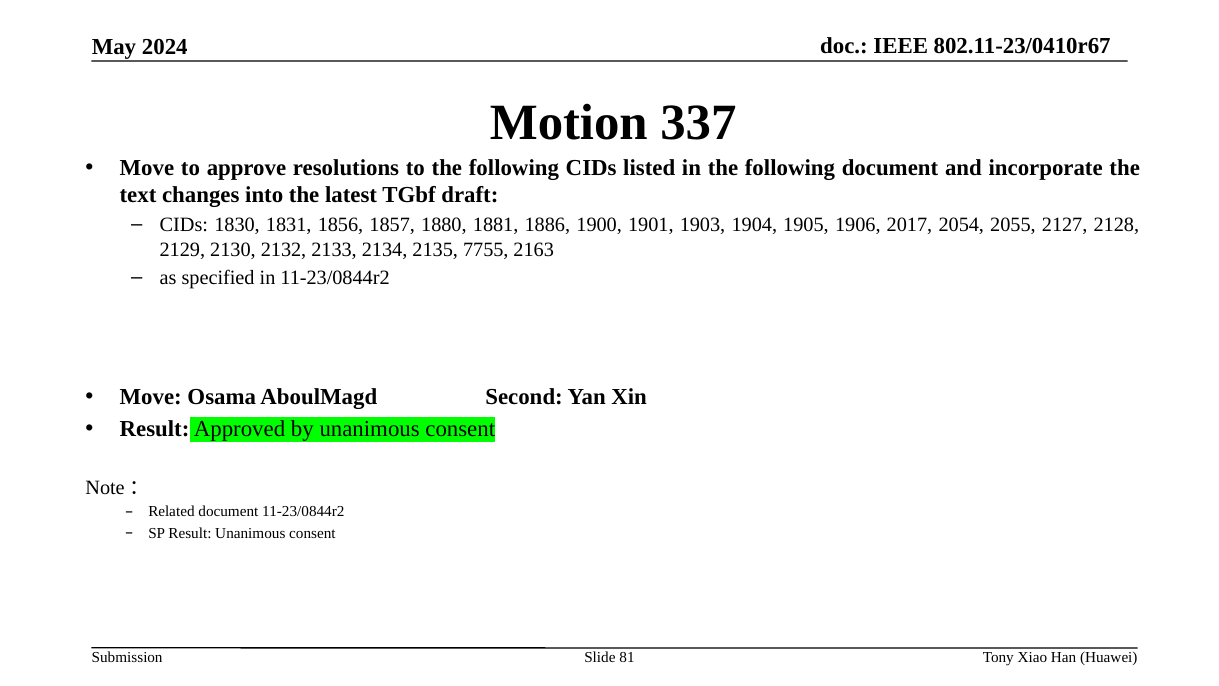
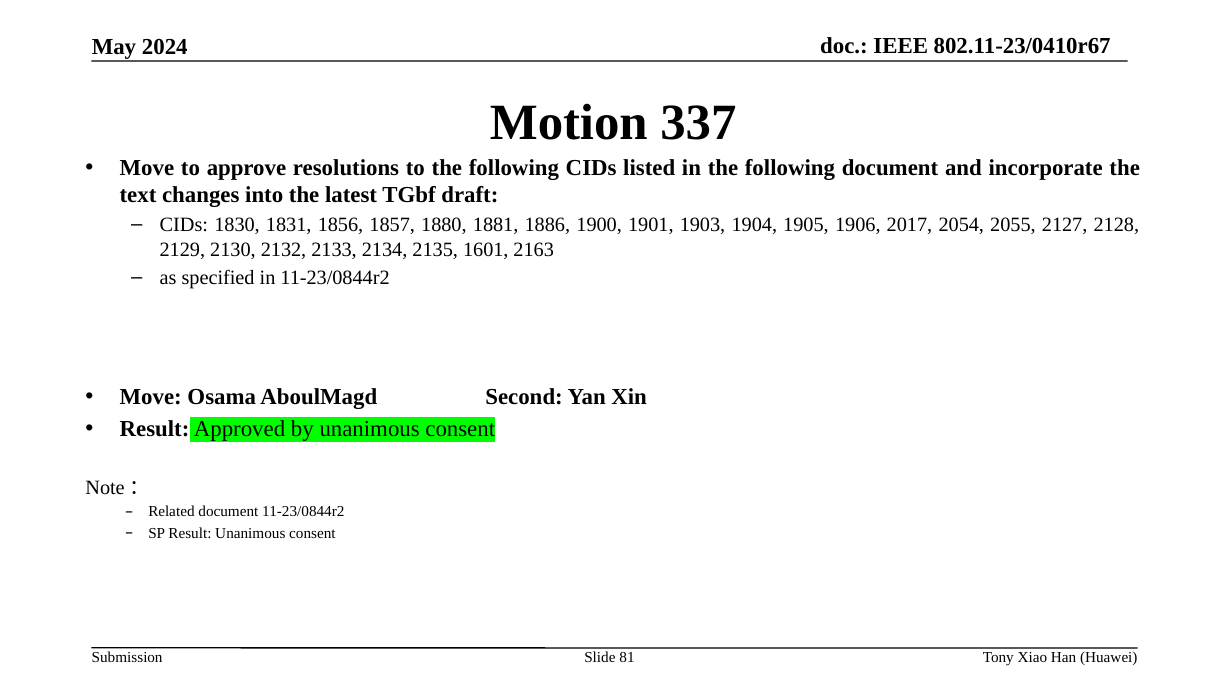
7755: 7755 -> 1601
